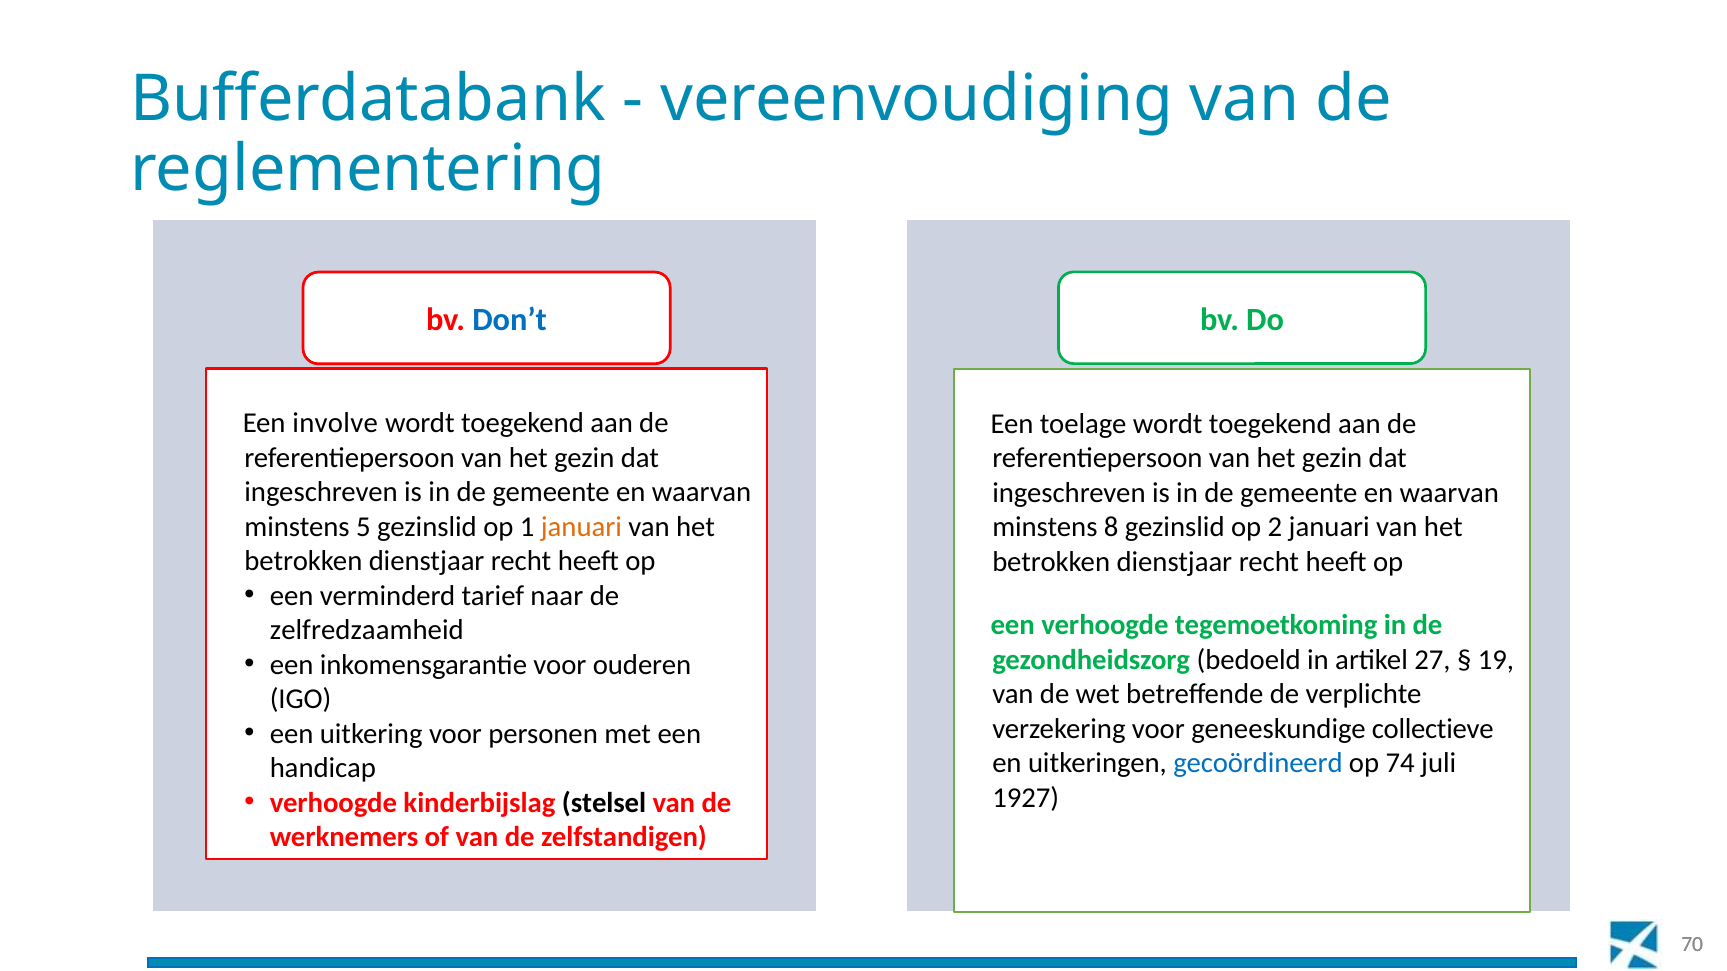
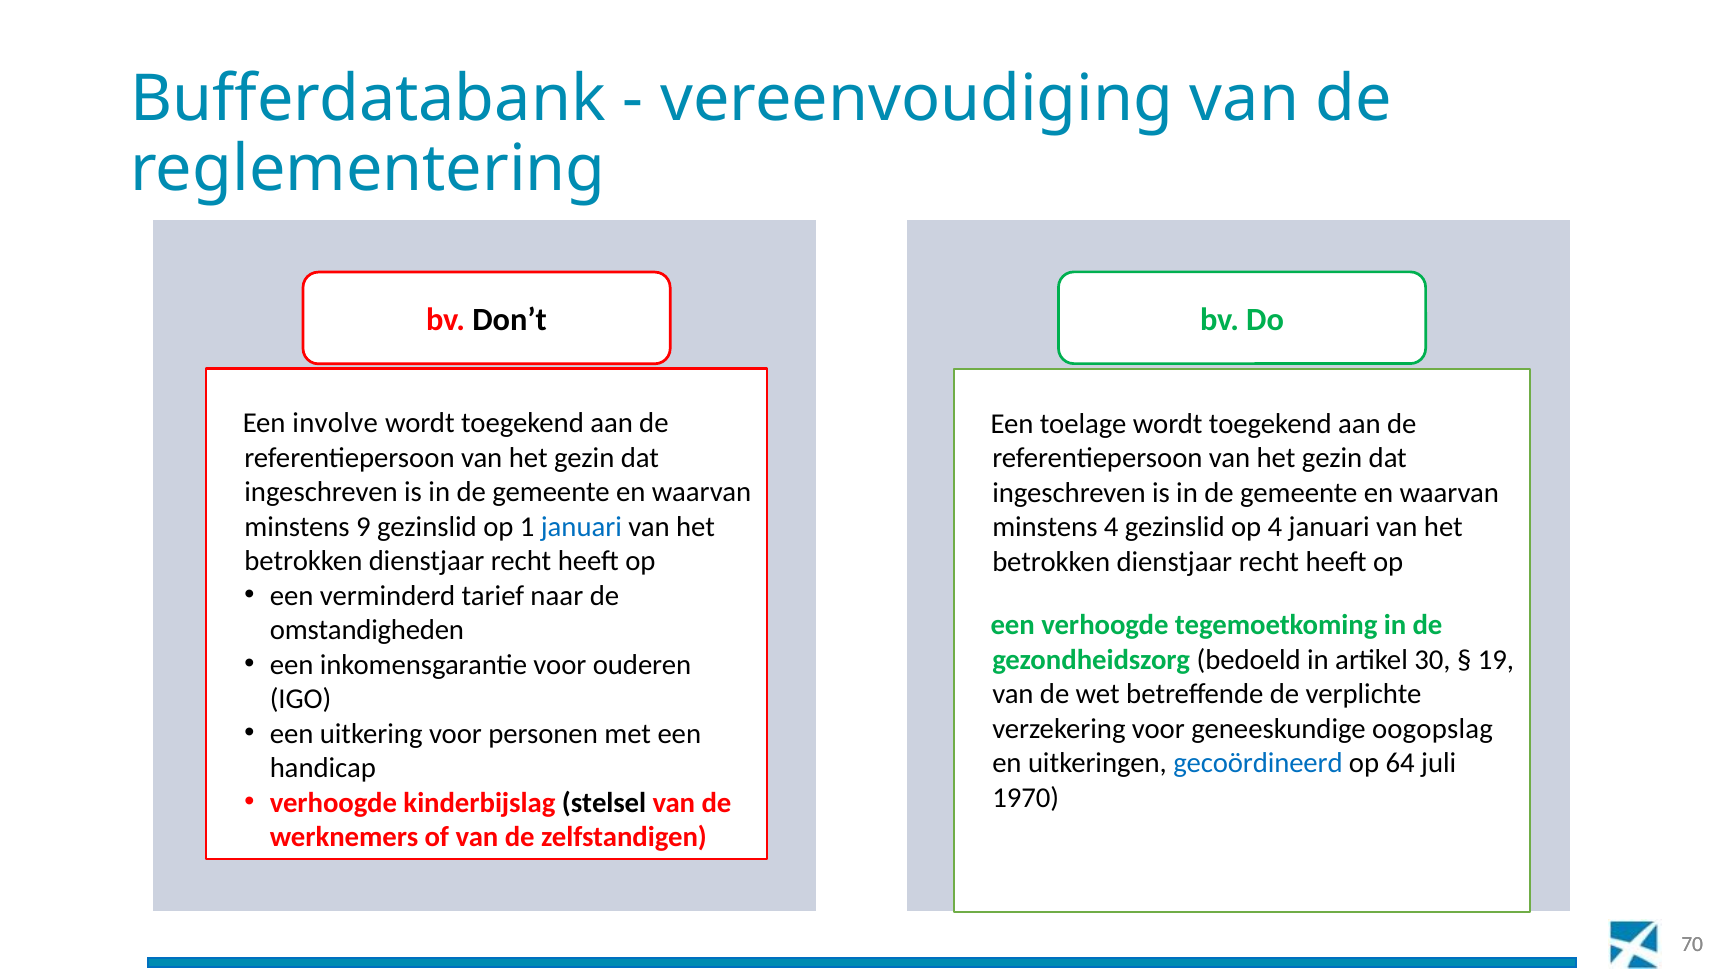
Don’t colour: blue -> black
5: 5 -> 9
januari at (581, 527) colour: orange -> blue
minstens 8: 8 -> 4
op 2: 2 -> 4
zelfredzaamheid: zelfredzaamheid -> omstandigheden
27: 27 -> 30
collectieve: collectieve -> oogopslag
74: 74 -> 64
1927: 1927 -> 1970
